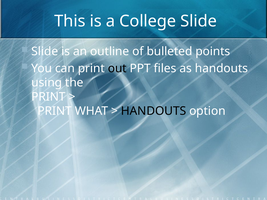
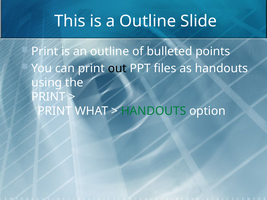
a College: College -> Outline
Slide at (45, 52): Slide -> Print
HANDOUTS at (154, 111) colour: black -> green
